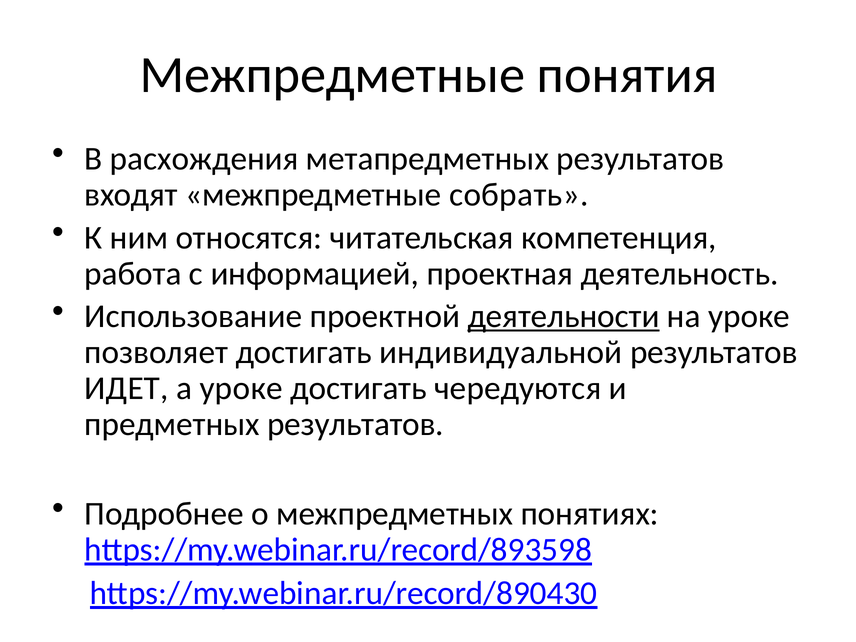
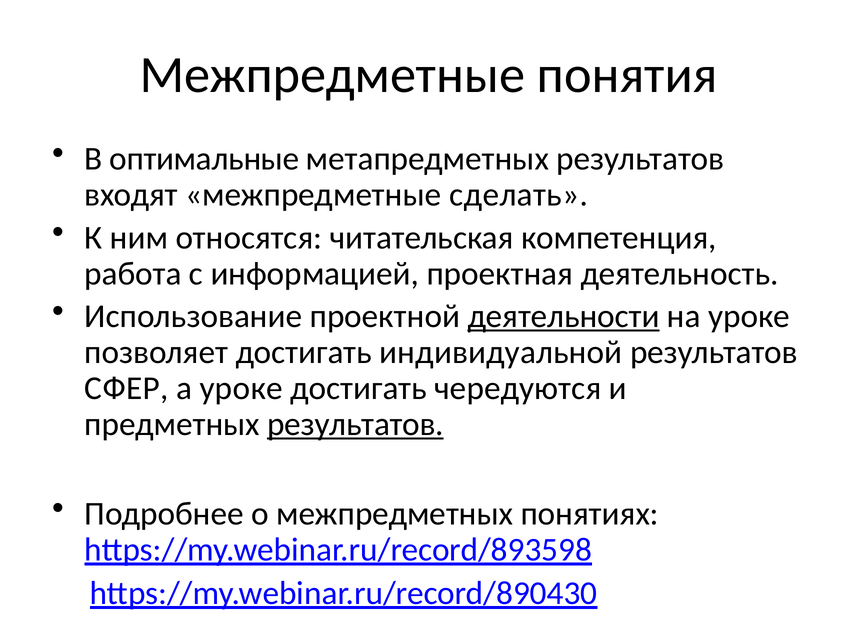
расхождения: расхождения -> оптимальные
собрать: собрать -> сделать
ИДЕТ: ИДЕТ -> СФЕР
результатов at (355, 424) underline: none -> present
